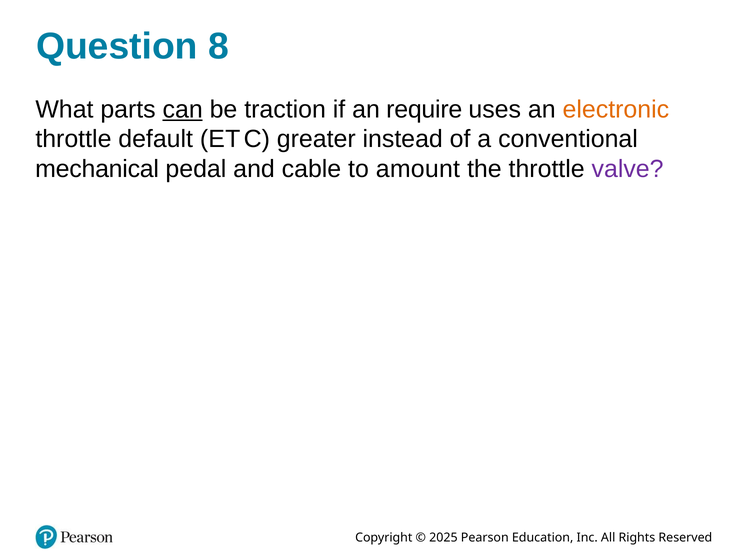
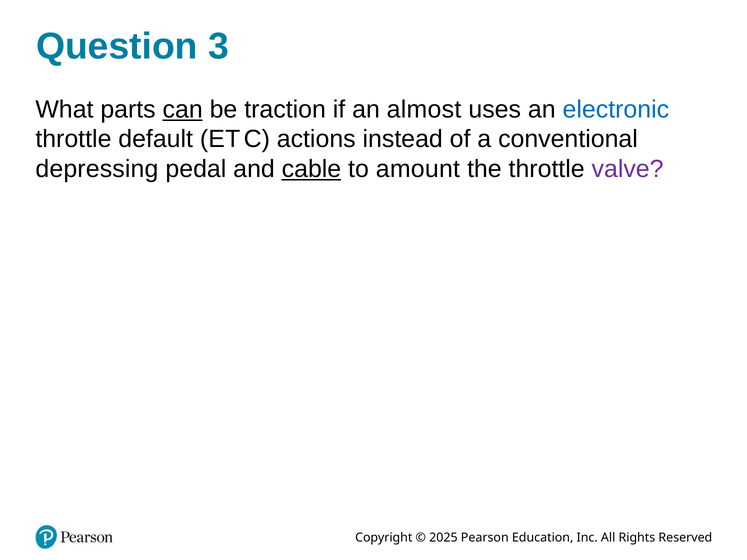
8: 8 -> 3
require: require -> almost
electronic colour: orange -> blue
greater: greater -> actions
mechanical: mechanical -> depressing
cable underline: none -> present
